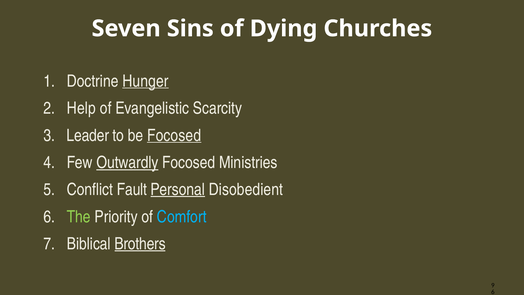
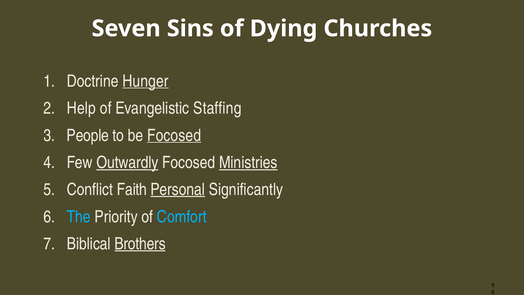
Scarcity: Scarcity -> Staffing
Leader: Leader -> People
Ministries underline: none -> present
Fault: Fault -> Faith
Disobedient: Disobedient -> Significantly
The colour: light green -> light blue
